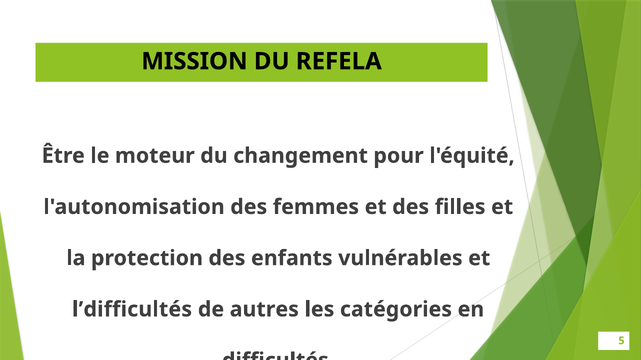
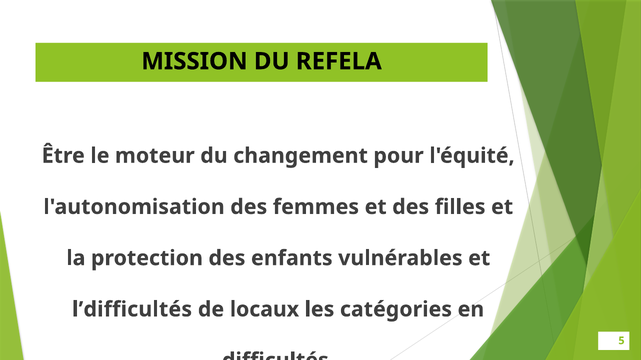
autres: autres -> locaux
